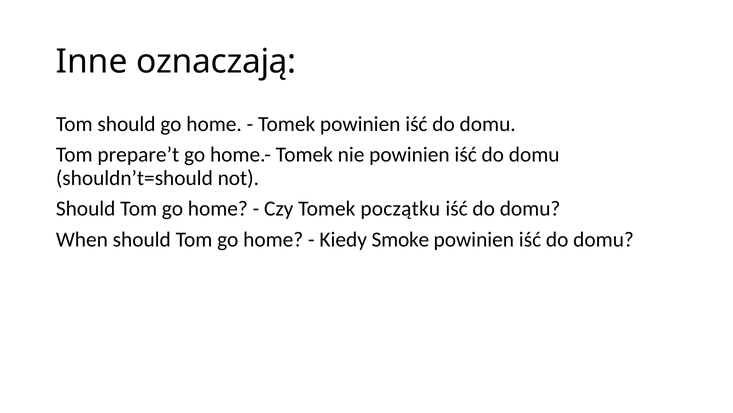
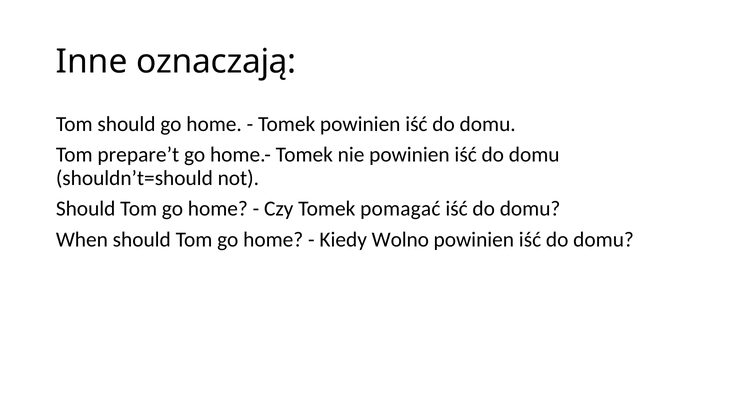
początku: początku -> pomagać
Smoke: Smoke -> Wolno
